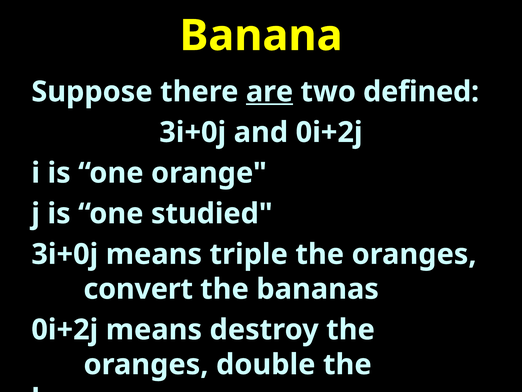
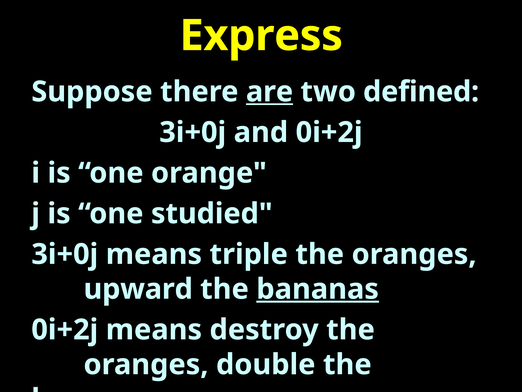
Banana: Banana -> Express
convert: convert -> upward
bananas at (318, 289) underline: none -> present
